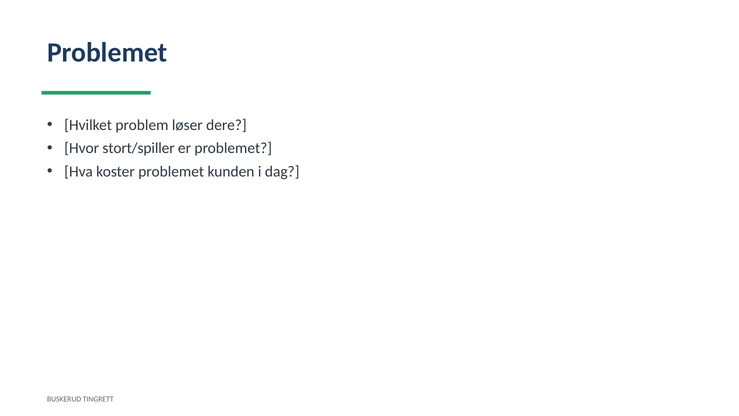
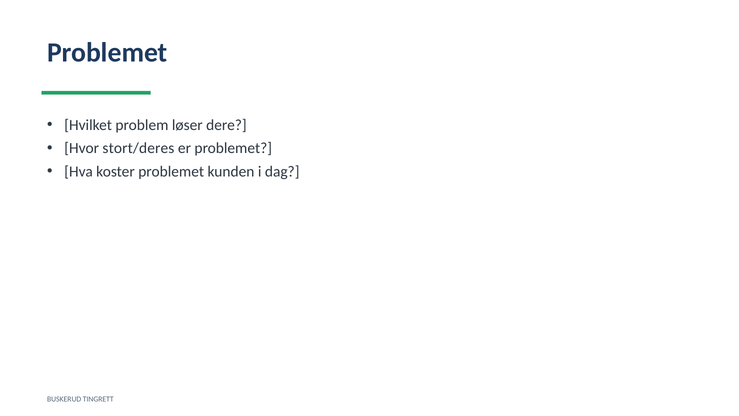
stort/spiller: stort/spiller -> stort/deres
